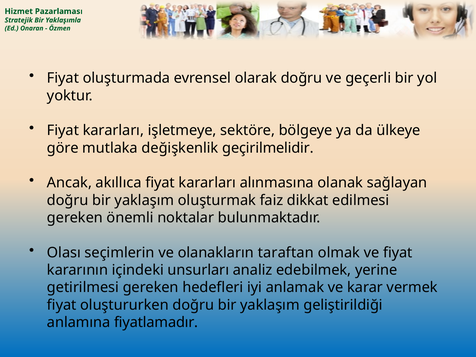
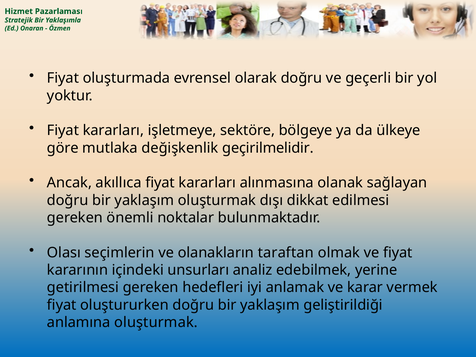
faiz: faiz -> dışı
anlamına fiyatlamadır: fiyatlamadır -> oluşturmak
